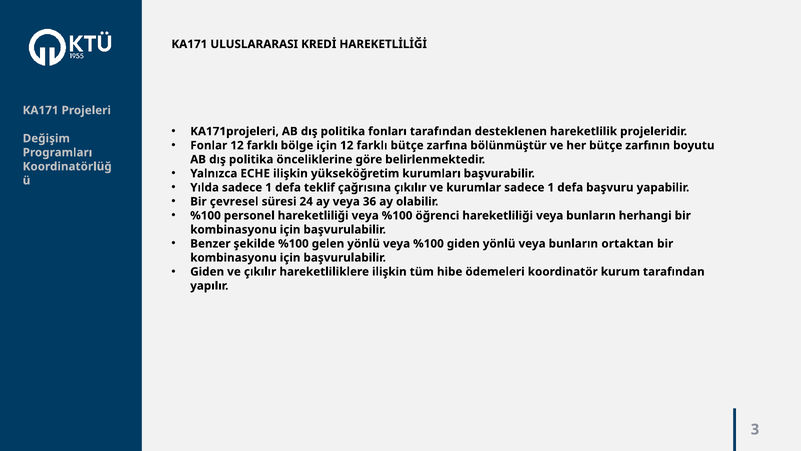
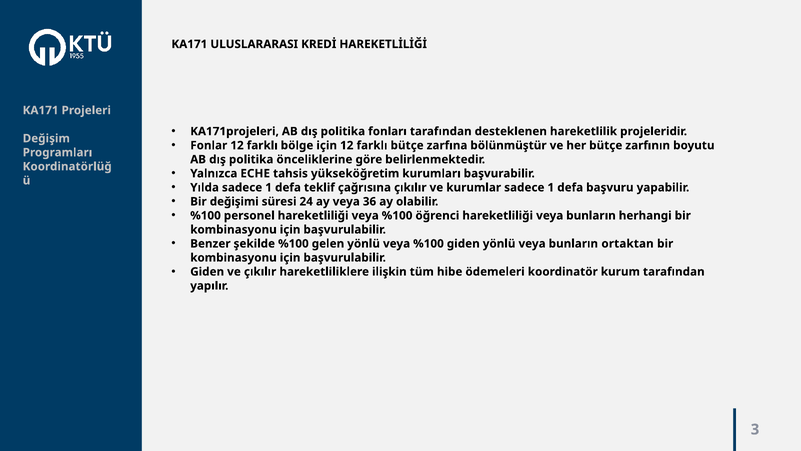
ECHE ilişkin: ilişkin -> tahsis
çevresel: çevresel -> değişimi
